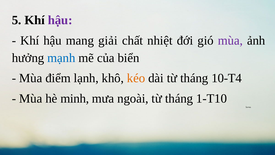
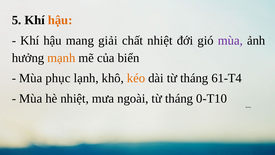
hậu at (60, 20) colour: purple -> orange
mạnh colour: blue -> orange
điểm: điểm -> phục
10-T4: 10-T4 -> 61-T4
hè minh: minh -> nhiệt
1-T10: 1-T10 -> 0-T10
